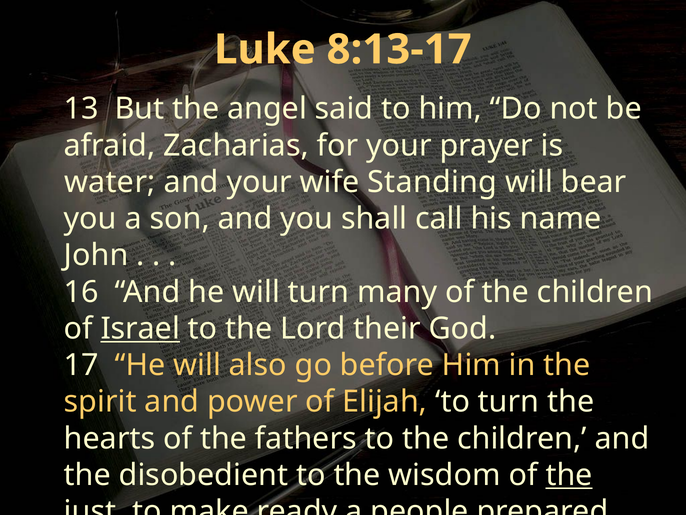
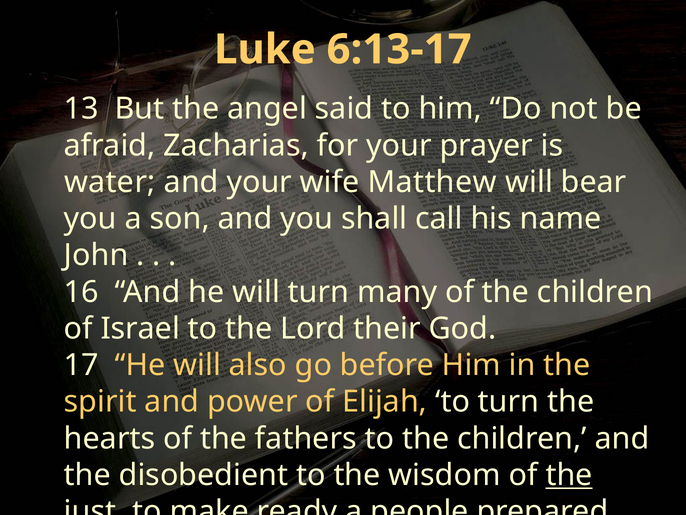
8:13-17: 8:13-17 -> 6:13-17
Standing: Standing -> Matthew
Israel underline: present -> none
